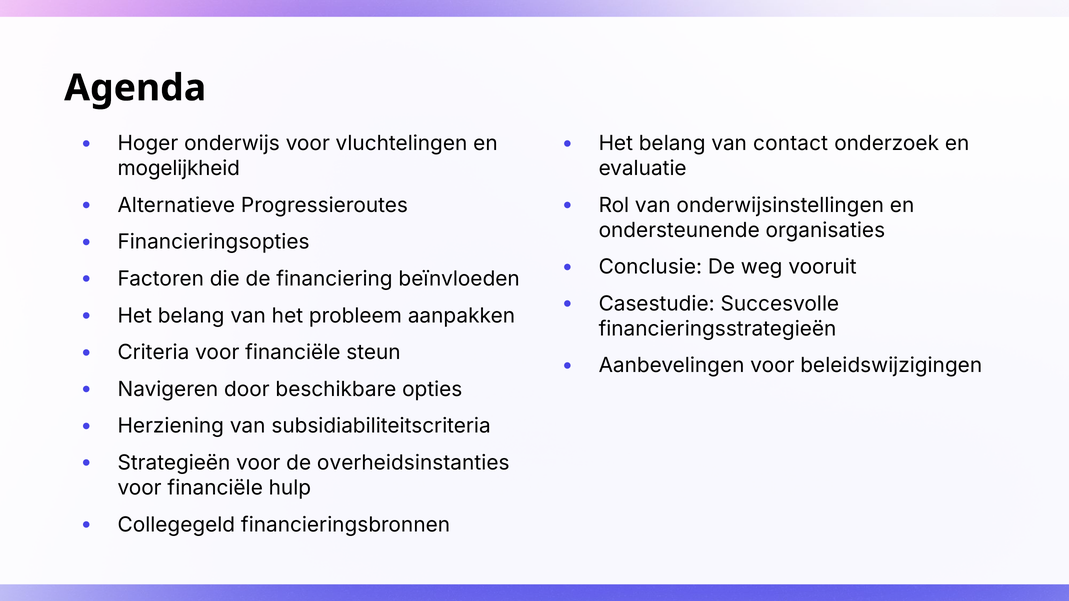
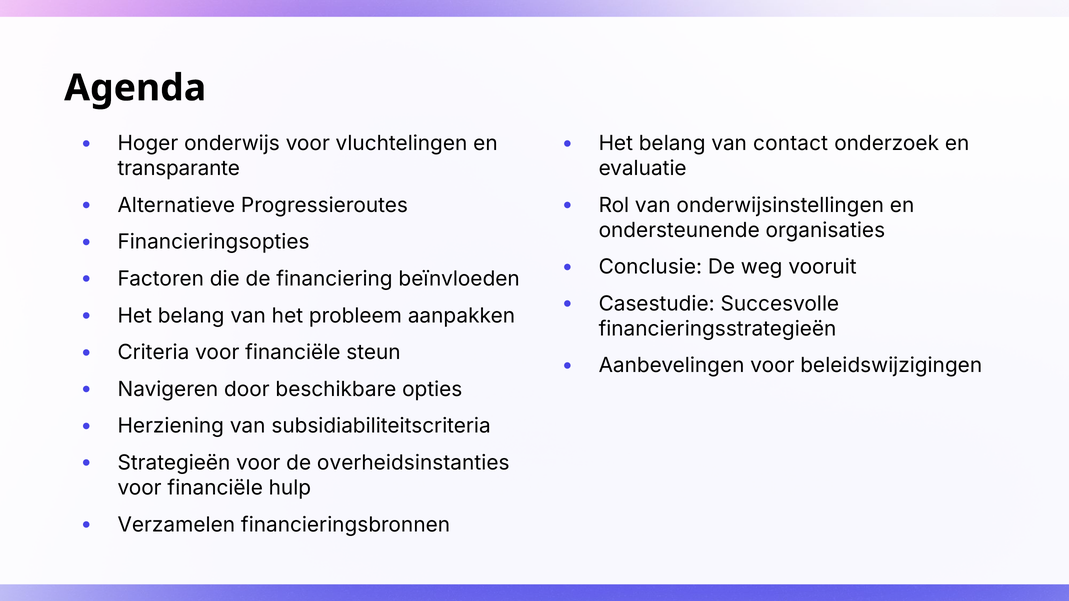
mogelijkheid: mogelijkheid -> transparante
Collegegeld: Collegegeld -> Verzamelen
